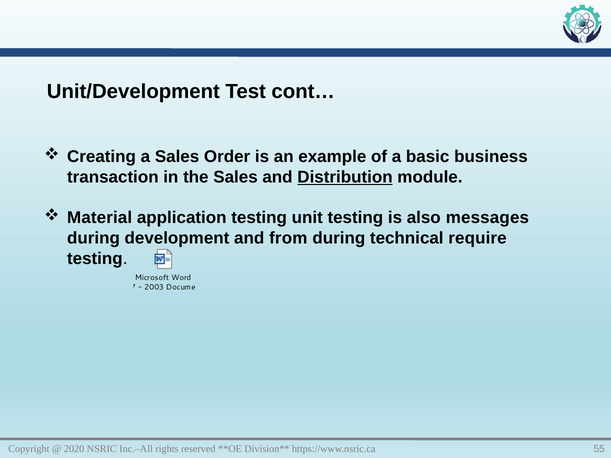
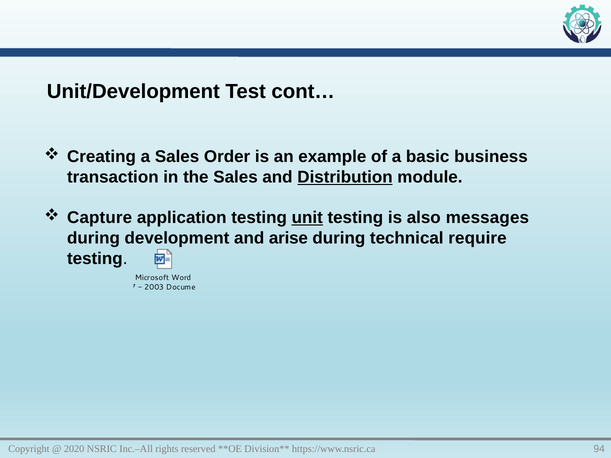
Material: Material -> Capture
unit underline: none -> present
from: from -> arise
55: 55 -> 94
